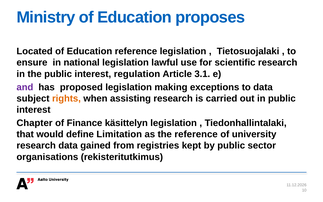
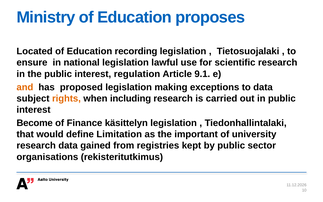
Education reference: reference -> recording
3.1: 3.1 -> 9.1
and colour: purple -> orange
assisting: assisting -> including
Chapter: Chapter -> Become
the reference: reference -> important
